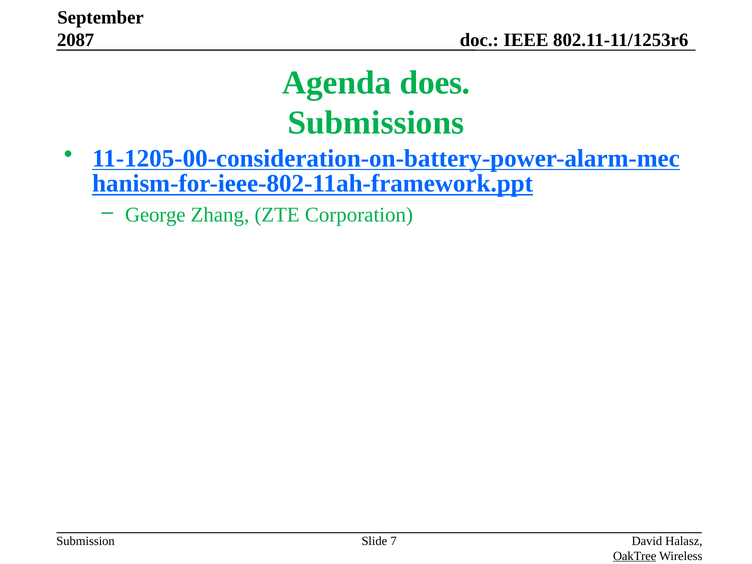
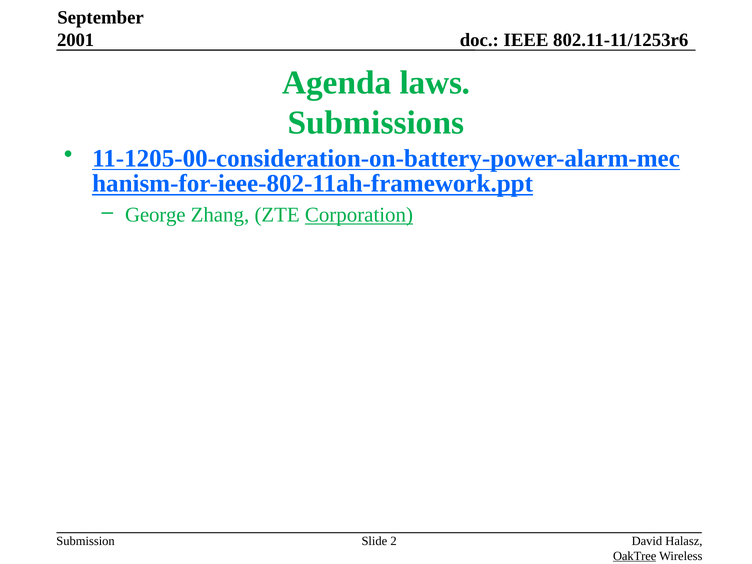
2087: 2087 -> 2001
does: does -> laws
Corporation underline: none -> present
7: 7 -> 2
